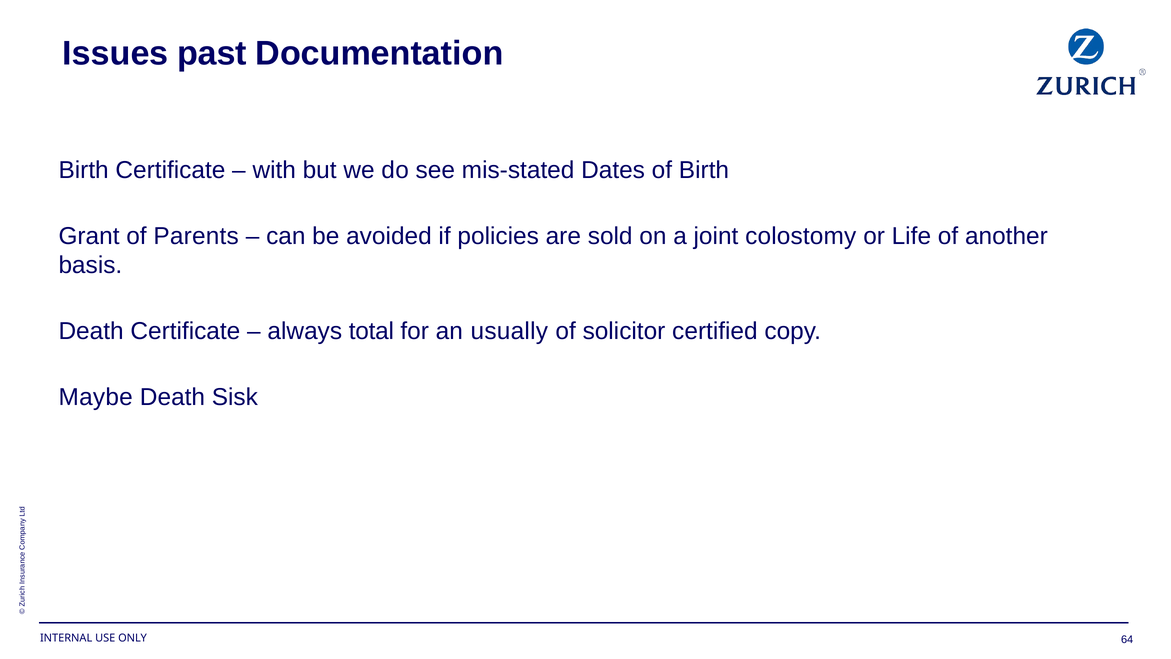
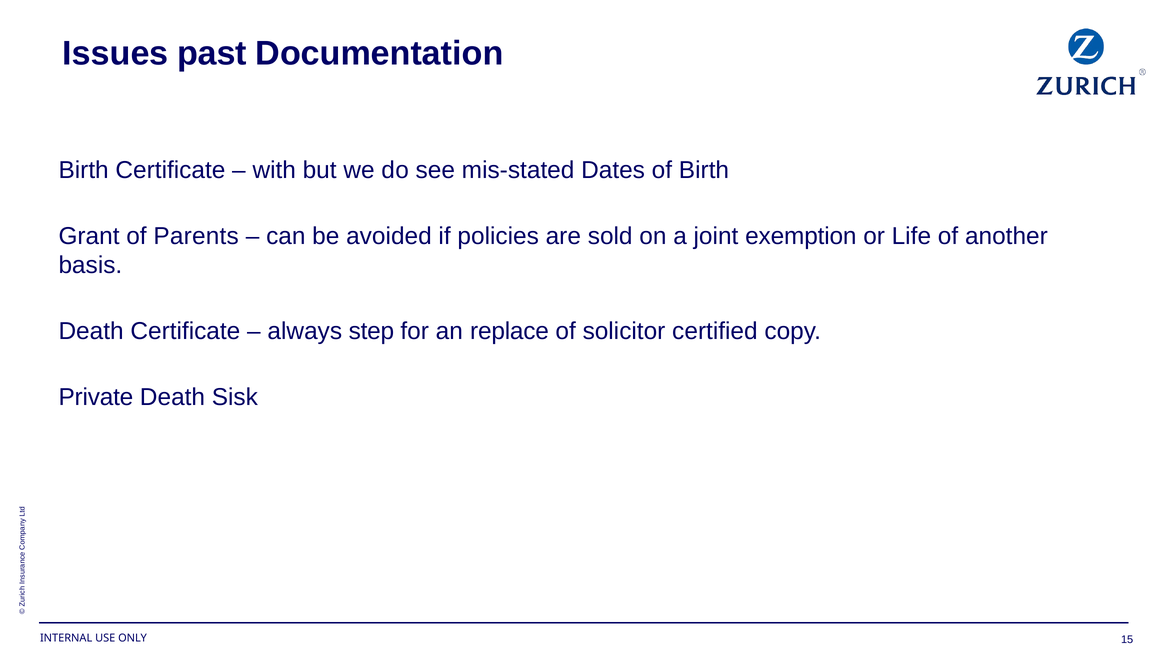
colostomy: colostomy -> exemption
total: total -> step
usually: usually -> replace
Maybe: Maybe -> Private
64: 64 -> 15
